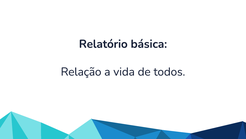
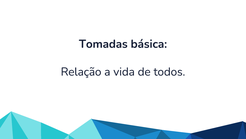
Relatório: Relatório -> Tomadas
